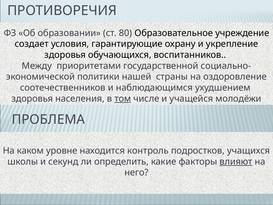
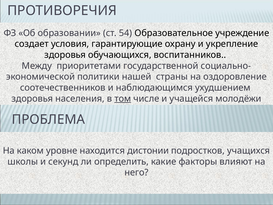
80: 80 -> 54
контроль: контроль -> дистонии
влияют underline: present -> none
